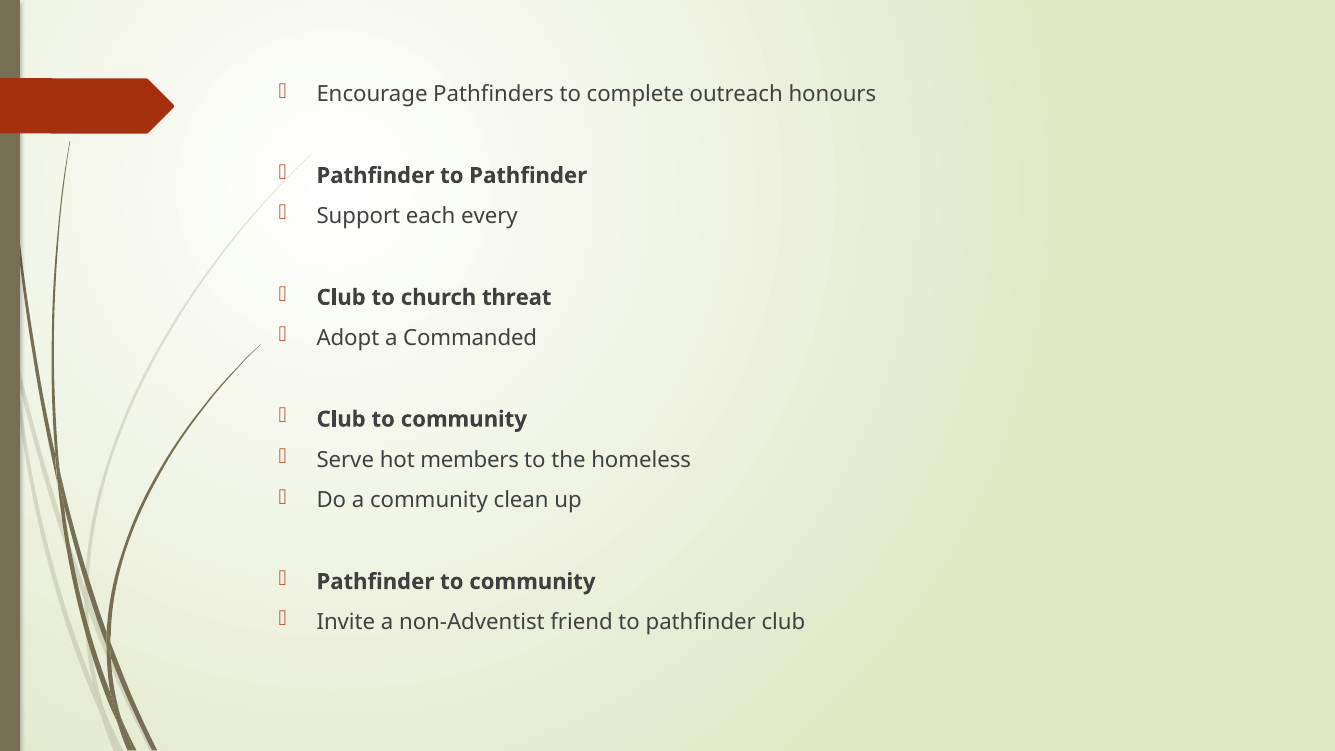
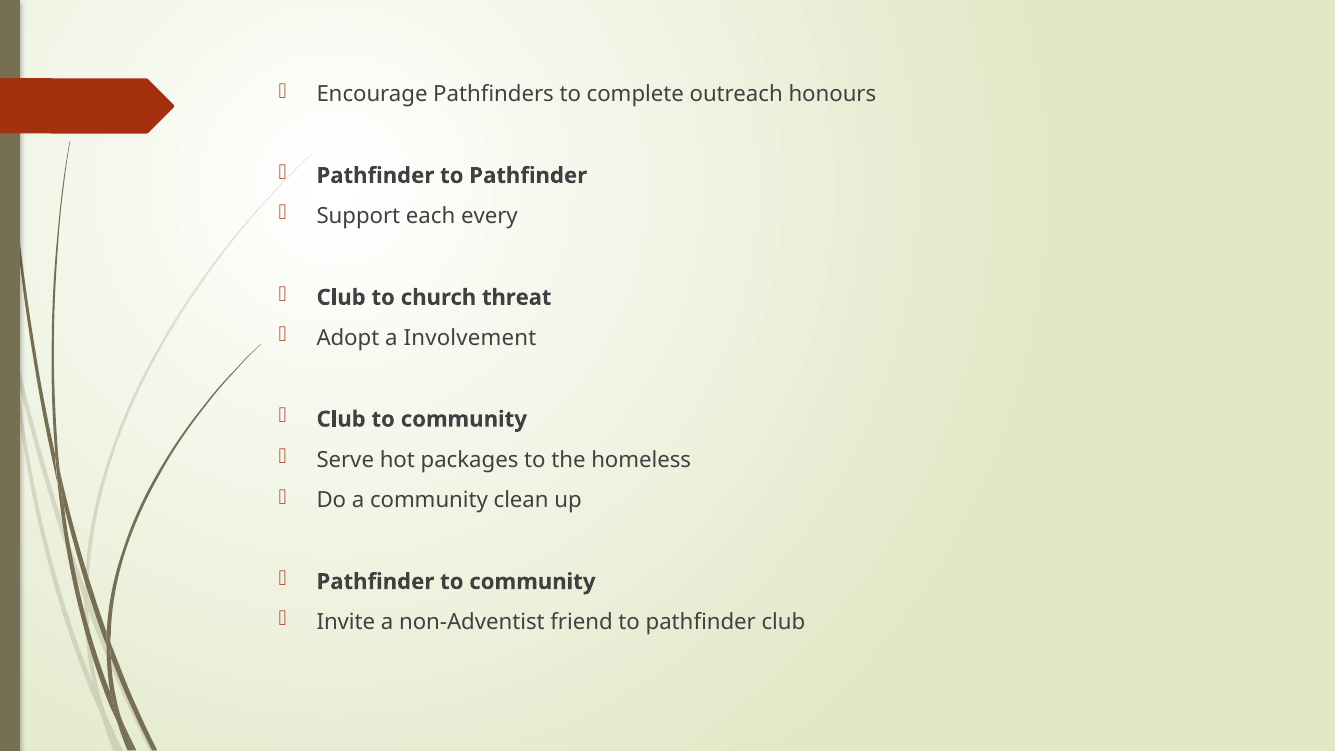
Commanded: Commanded -> Involvement
members: members -> packages
